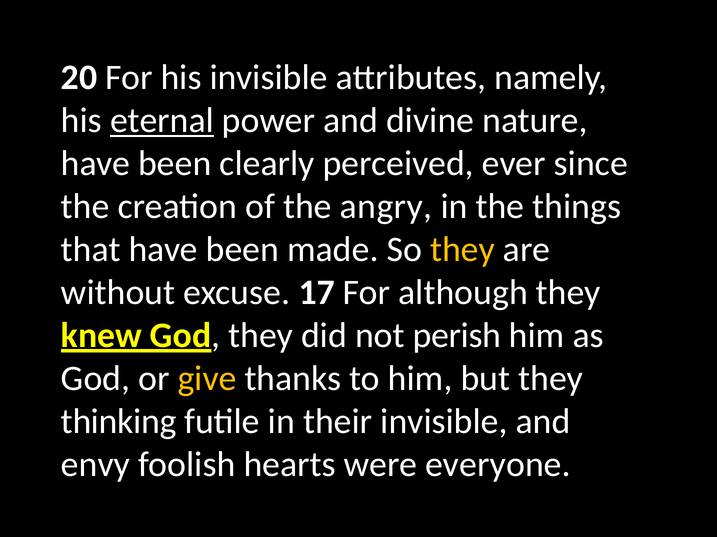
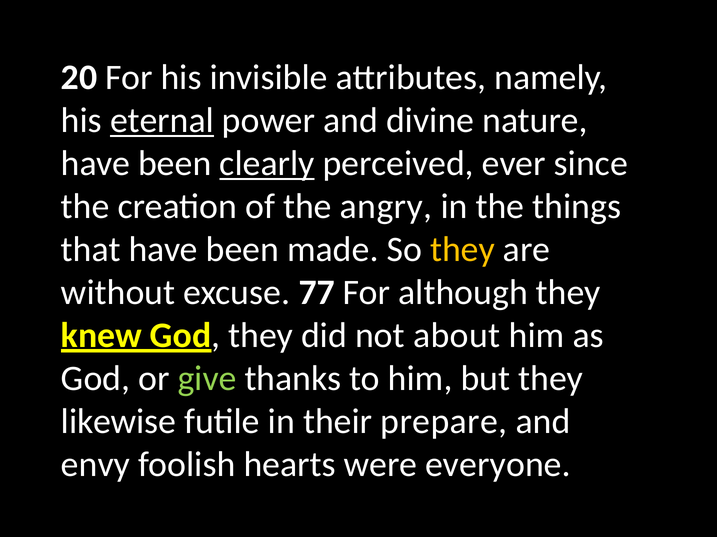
clearly underline: none -> present
17: 17 -> 77
perish: perish -> about
give colour: yellow -> light green
thinking: thinking -> likewise
their invisible: invisible -> prepare
